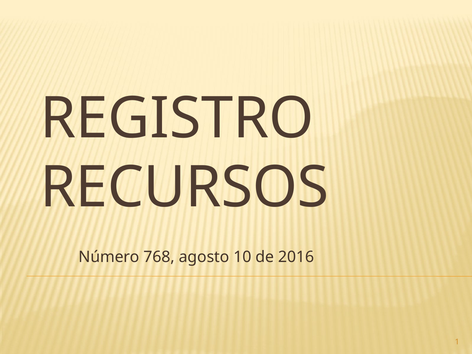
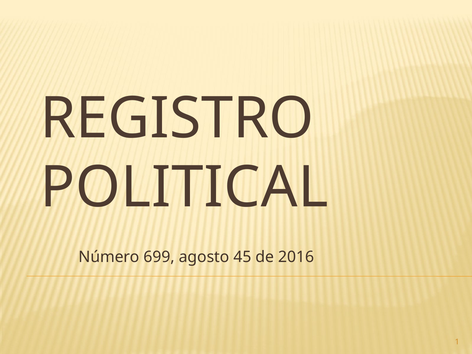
RECURSOS: RECURSOS -> POLITICAL
768: 768 -> 699
10: 10 -> 45
